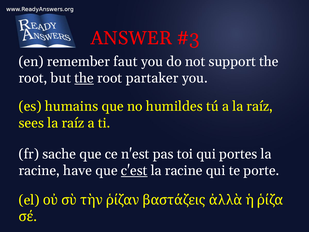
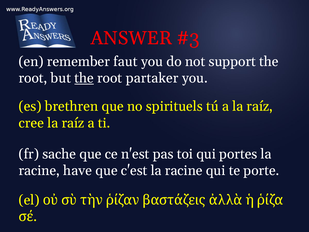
humains: humains -> brethren
humildes: humildes -> spirituels
sees: sees -> cree
c'est underline: present -> none
